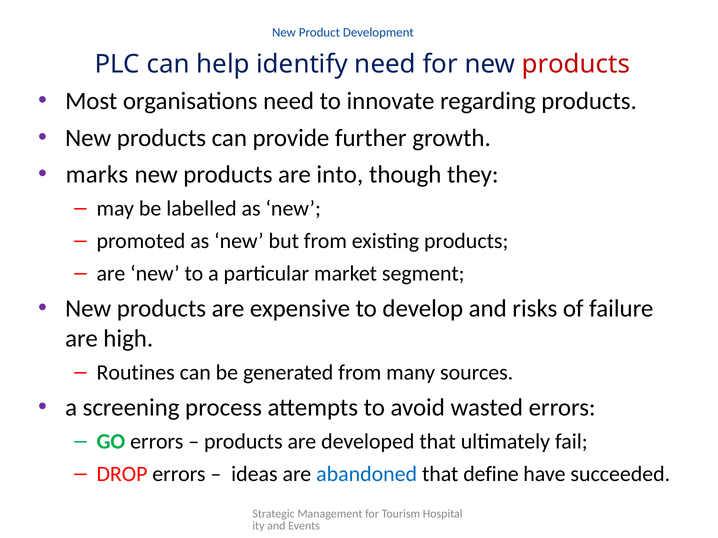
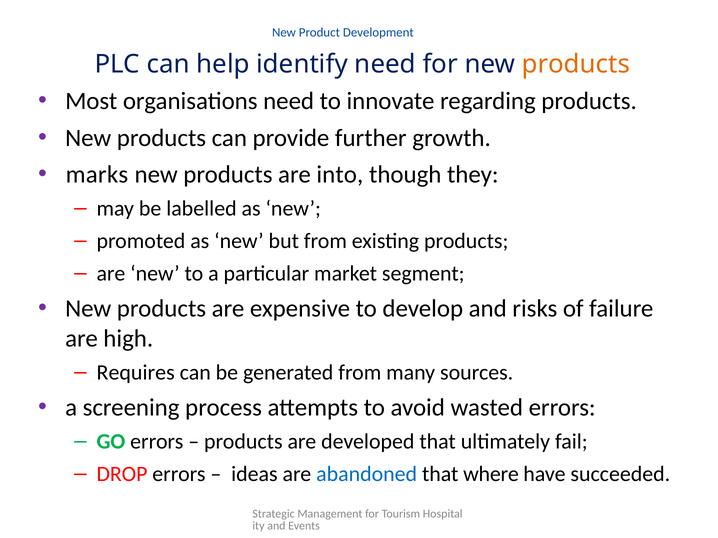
products at (576, 64) colour: red -> orange
Routines: Routines -> Requires
define: define -> where
